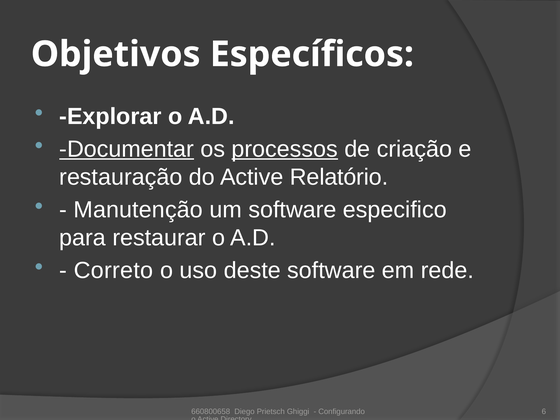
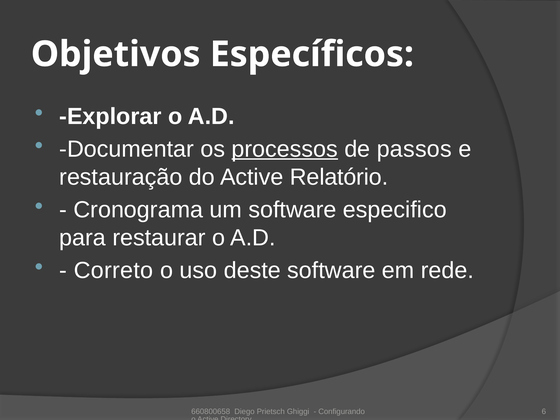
Documentar underline: present -> none
criação: criação -> passos
Manutenção: Manutenção -> Cronograma
